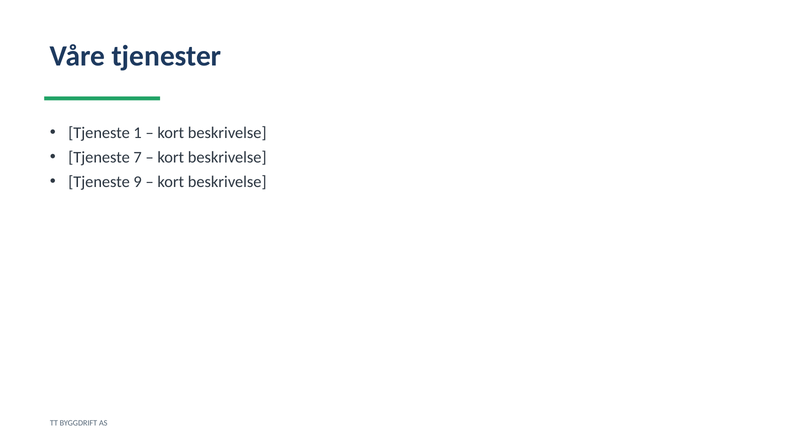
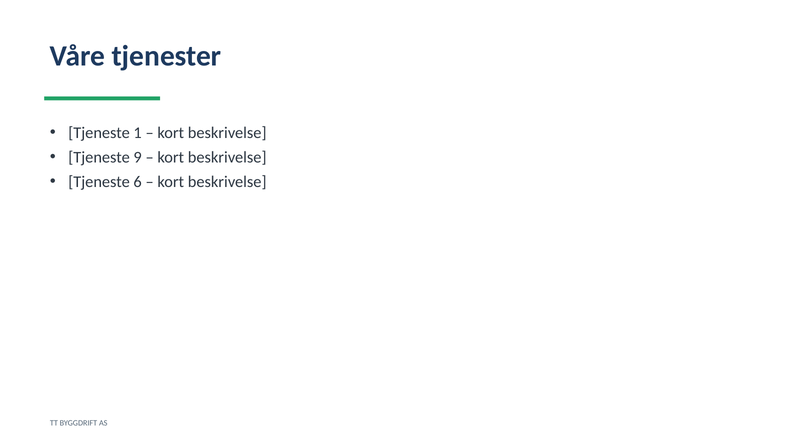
7: 7 -> 9
9: 9 -> 6
